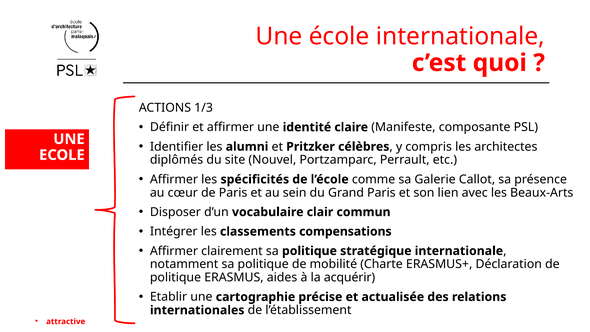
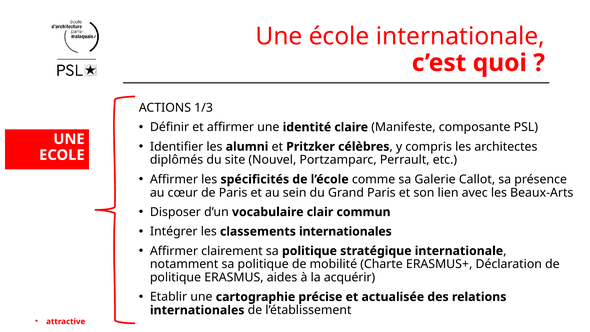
classements compensations: compensations -> internationales
